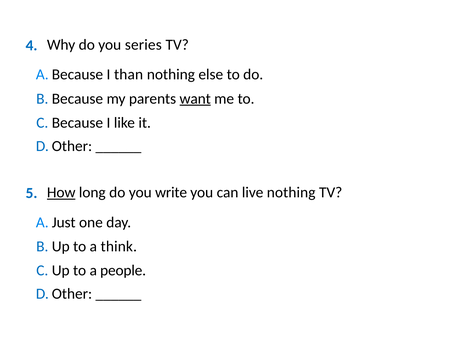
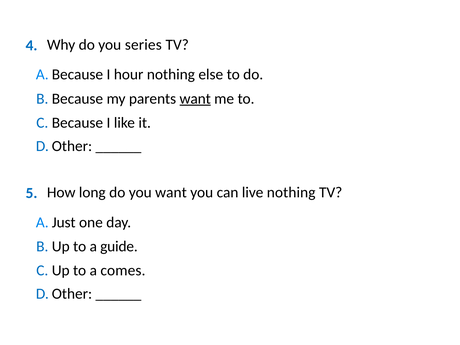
than: than -> hour
How underline: present -> none
you write: write -> want
think: think -> guide
people: people -> comes
